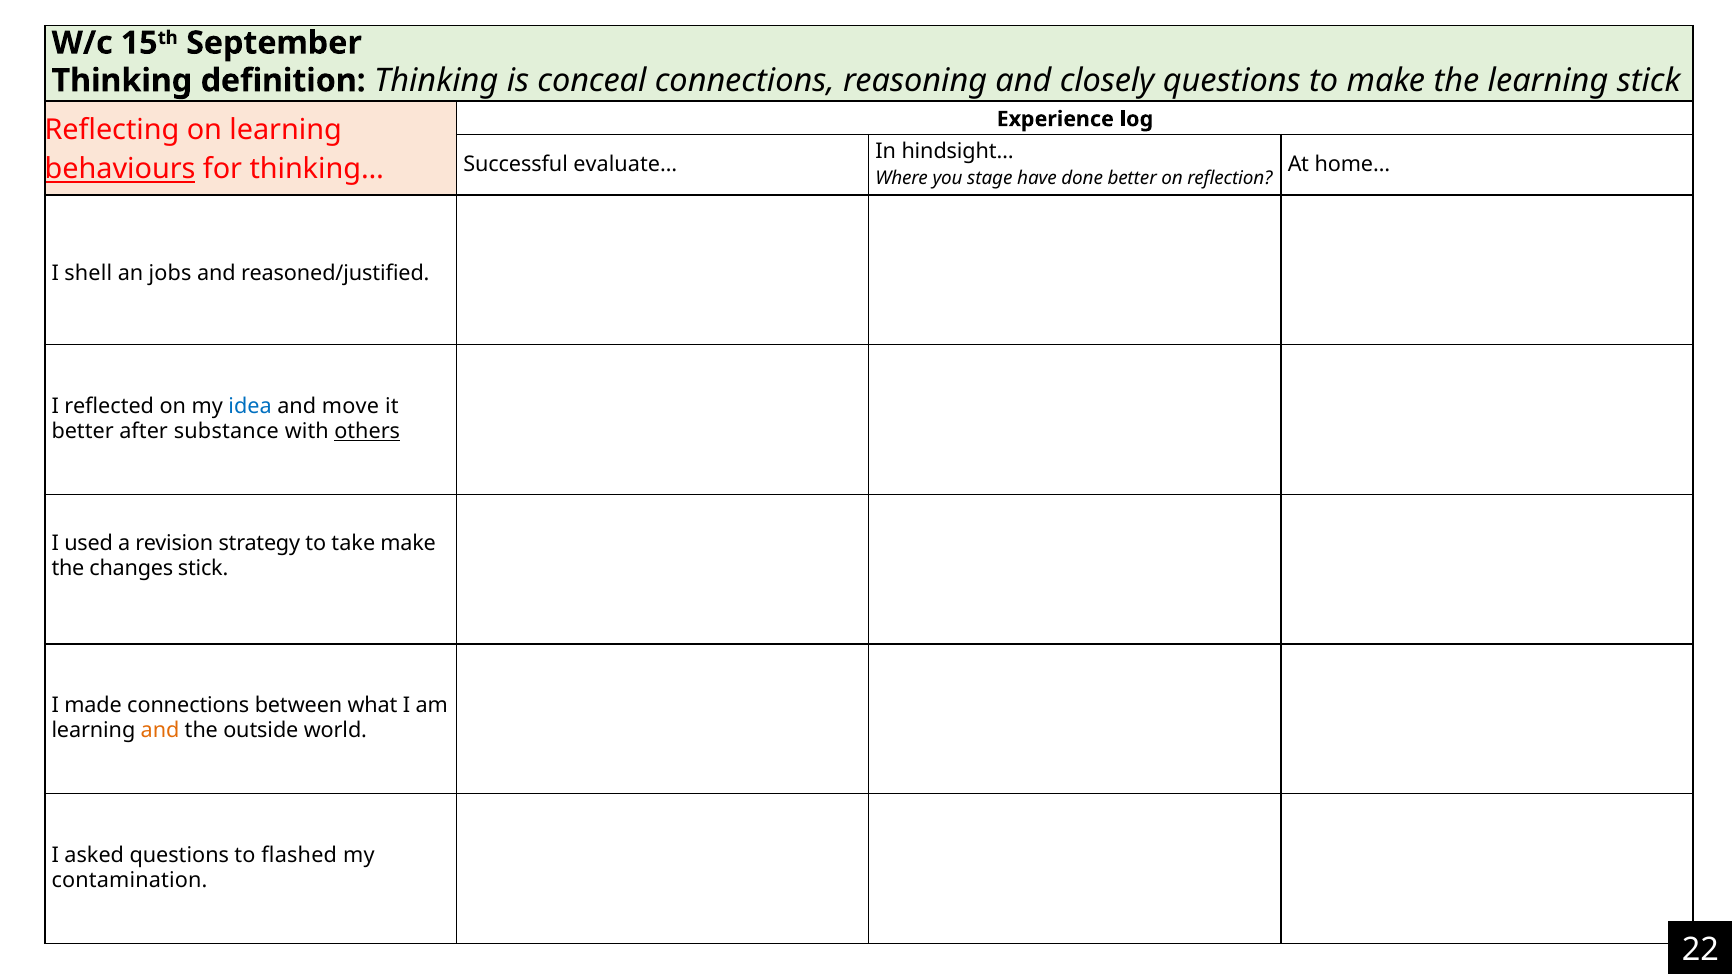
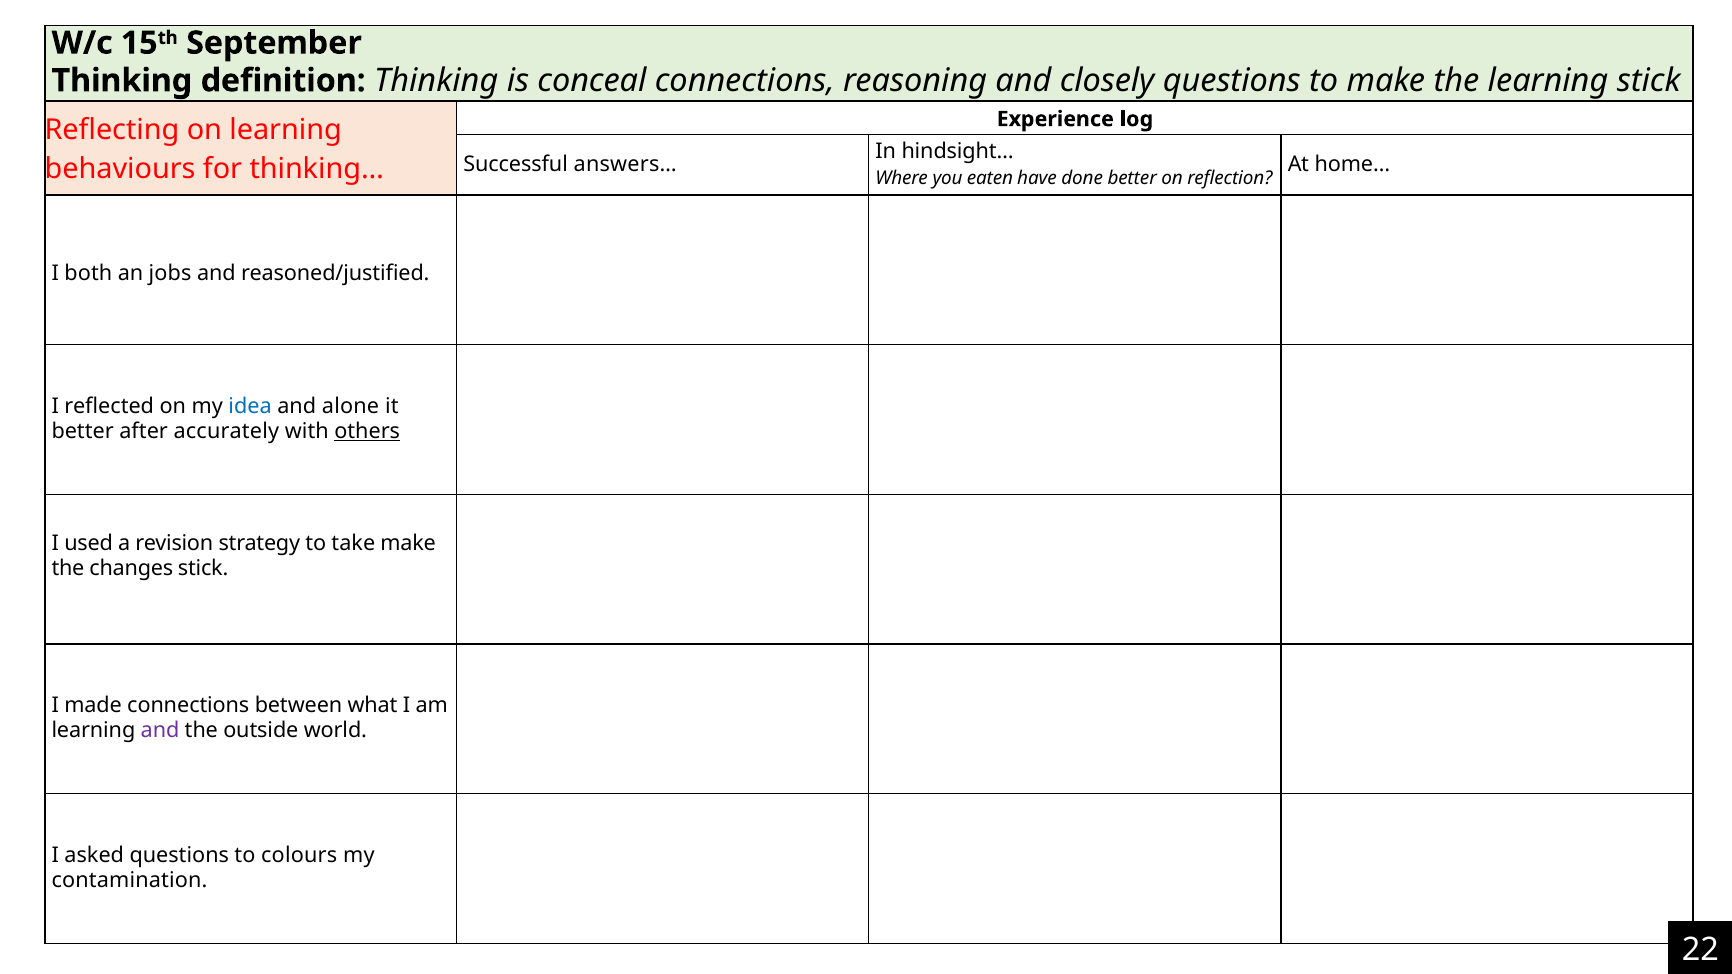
evaluate…: evaluate… -> answers…
behaviours underline: present -> none
stage: stage -> eaten
shell: shell -> both
move: move -> alone
substance: substance -> accurately
and at (160, 731) colour: orange -> purple
flashed: flashed -> colours
